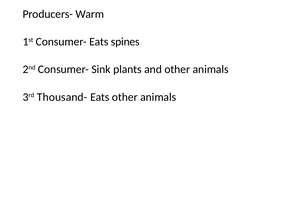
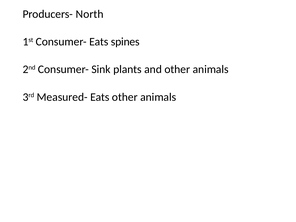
Warm: Warm -> North
Thousand-: Thousand- -> Measured-
